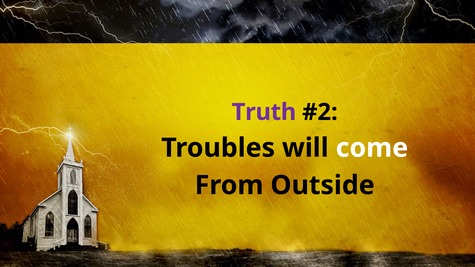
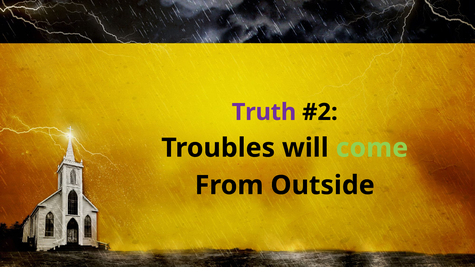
come colour: white -> light green
